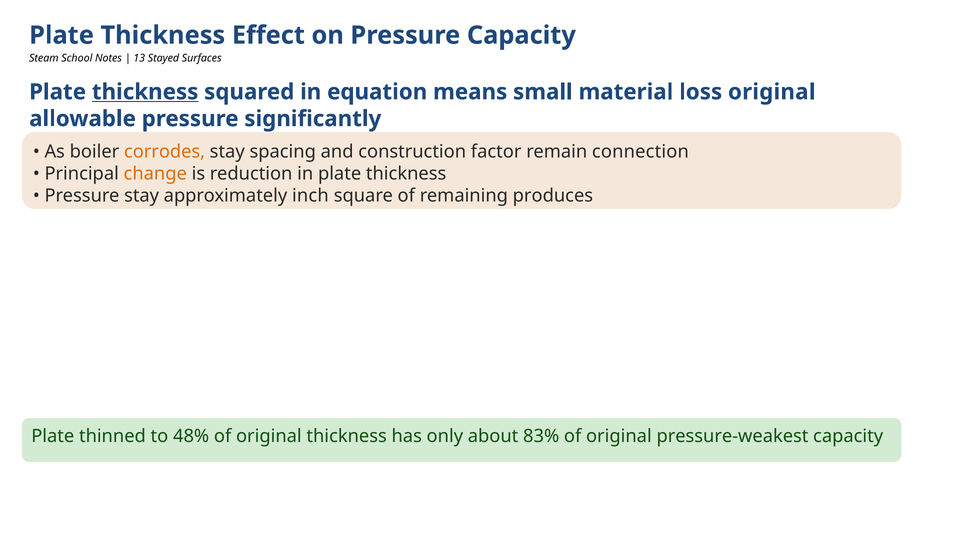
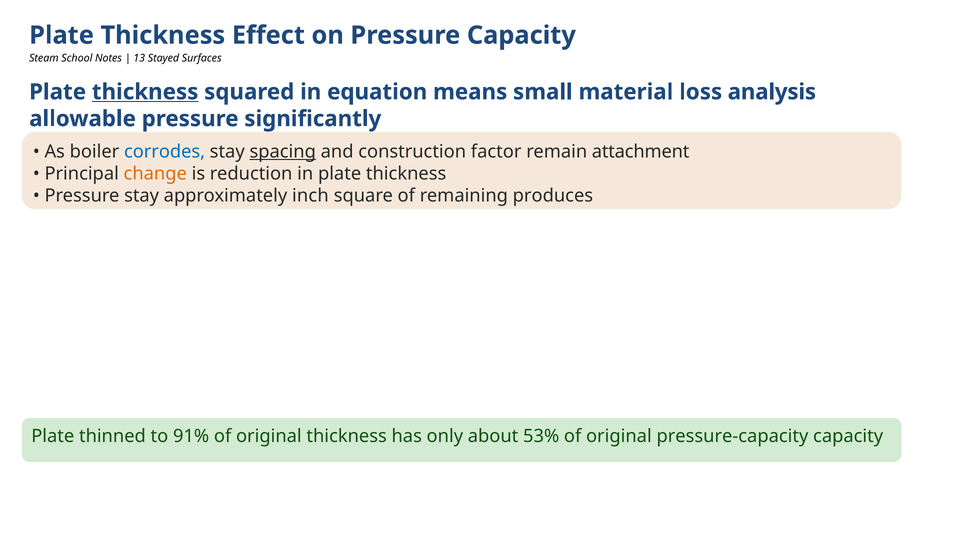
loss original: original -> analysis
corrodes colour: orange -> blue
spacing underline: none -> present
connection: connection -> attachment
48%: 48% -> 91%
83%: 83% -> 53%
pressure-weakest: pressure-weakest -> pressure-capacity
